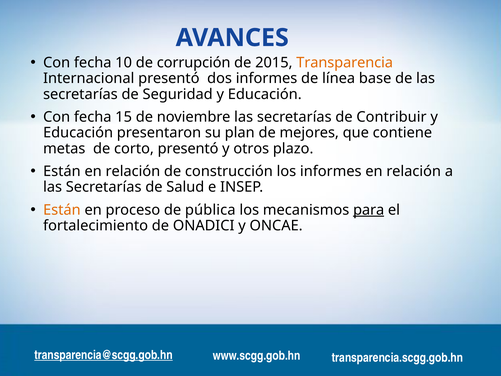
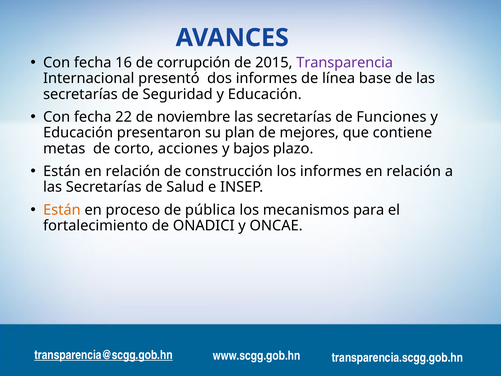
10: 10 -> 16
Transparencia colour: orange -> purple
15: 15 -> 22
Contribuir: Contribuir -> Funciones
corto presentó: presentó -> acciones
otros: otros -> bajos
para underline: present -> none
